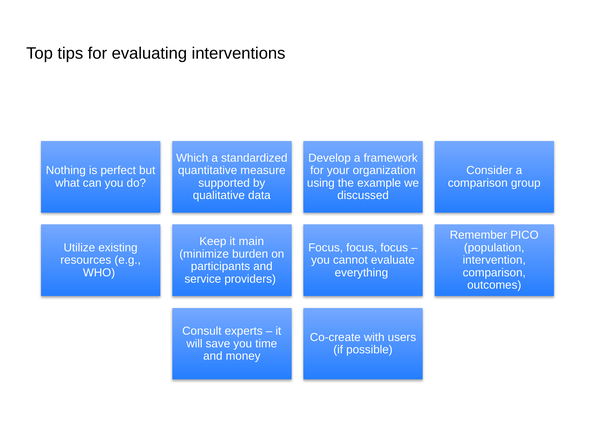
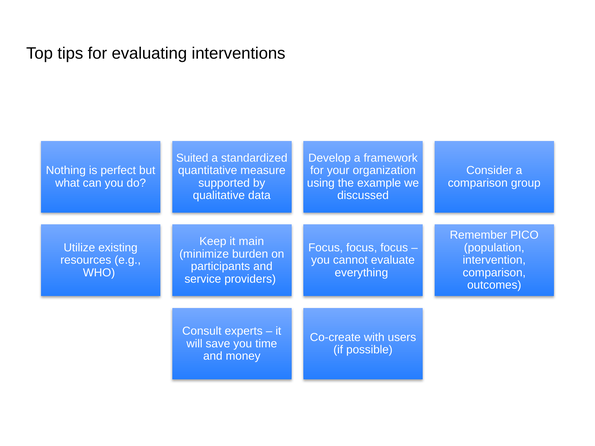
Which: Which -> Suited
